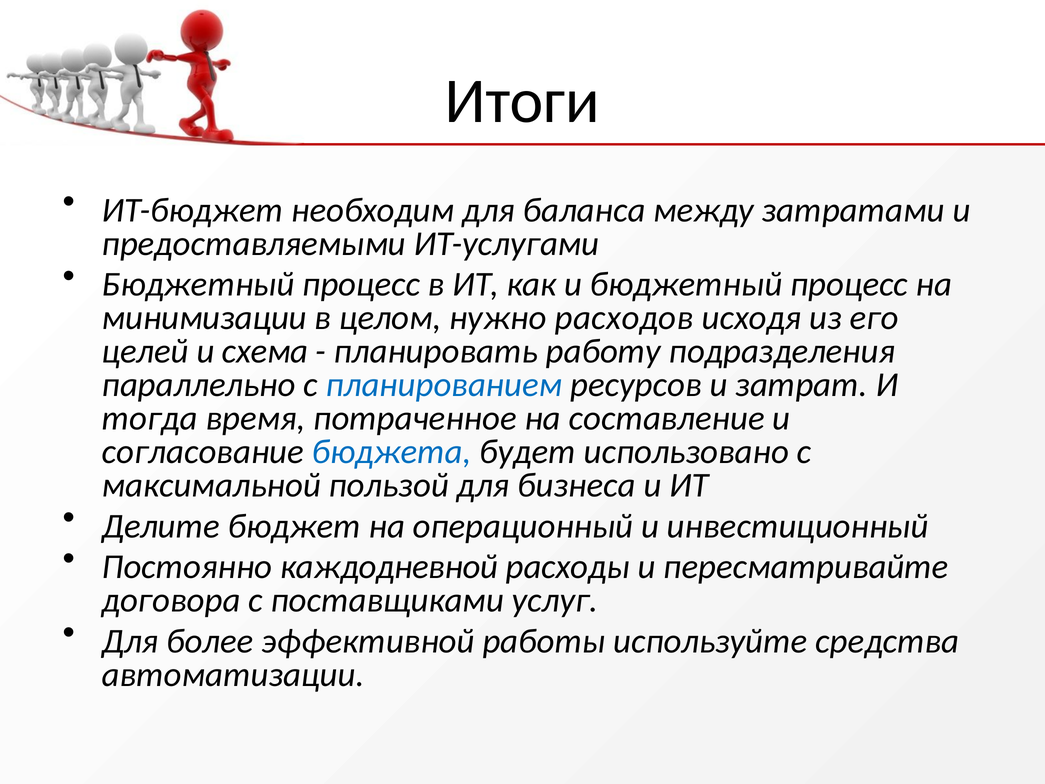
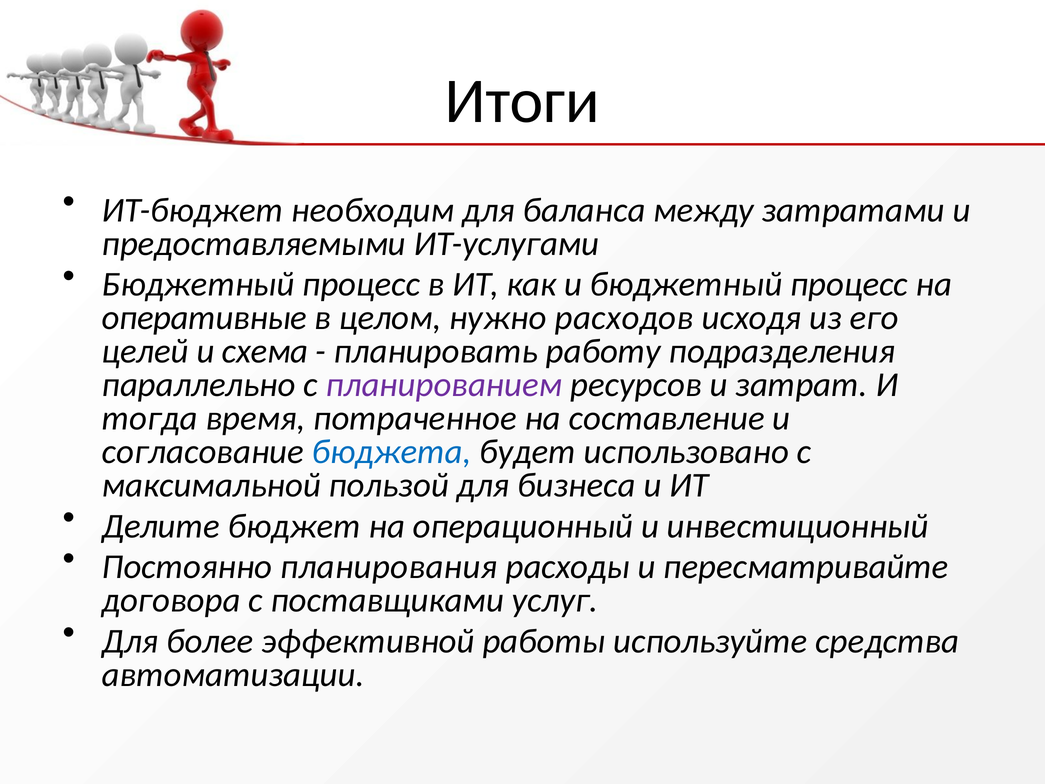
минимизации: минимизации -> оперативные
планированием colour: blue -> purple
каждодневной: каждодневной -> планирования
